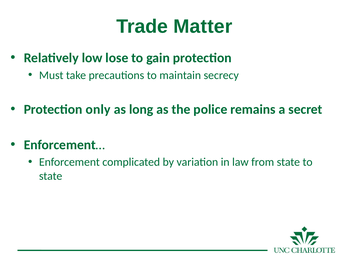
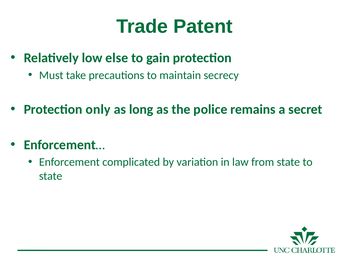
Matter: Matter -> Patent
lose: lose -> else
